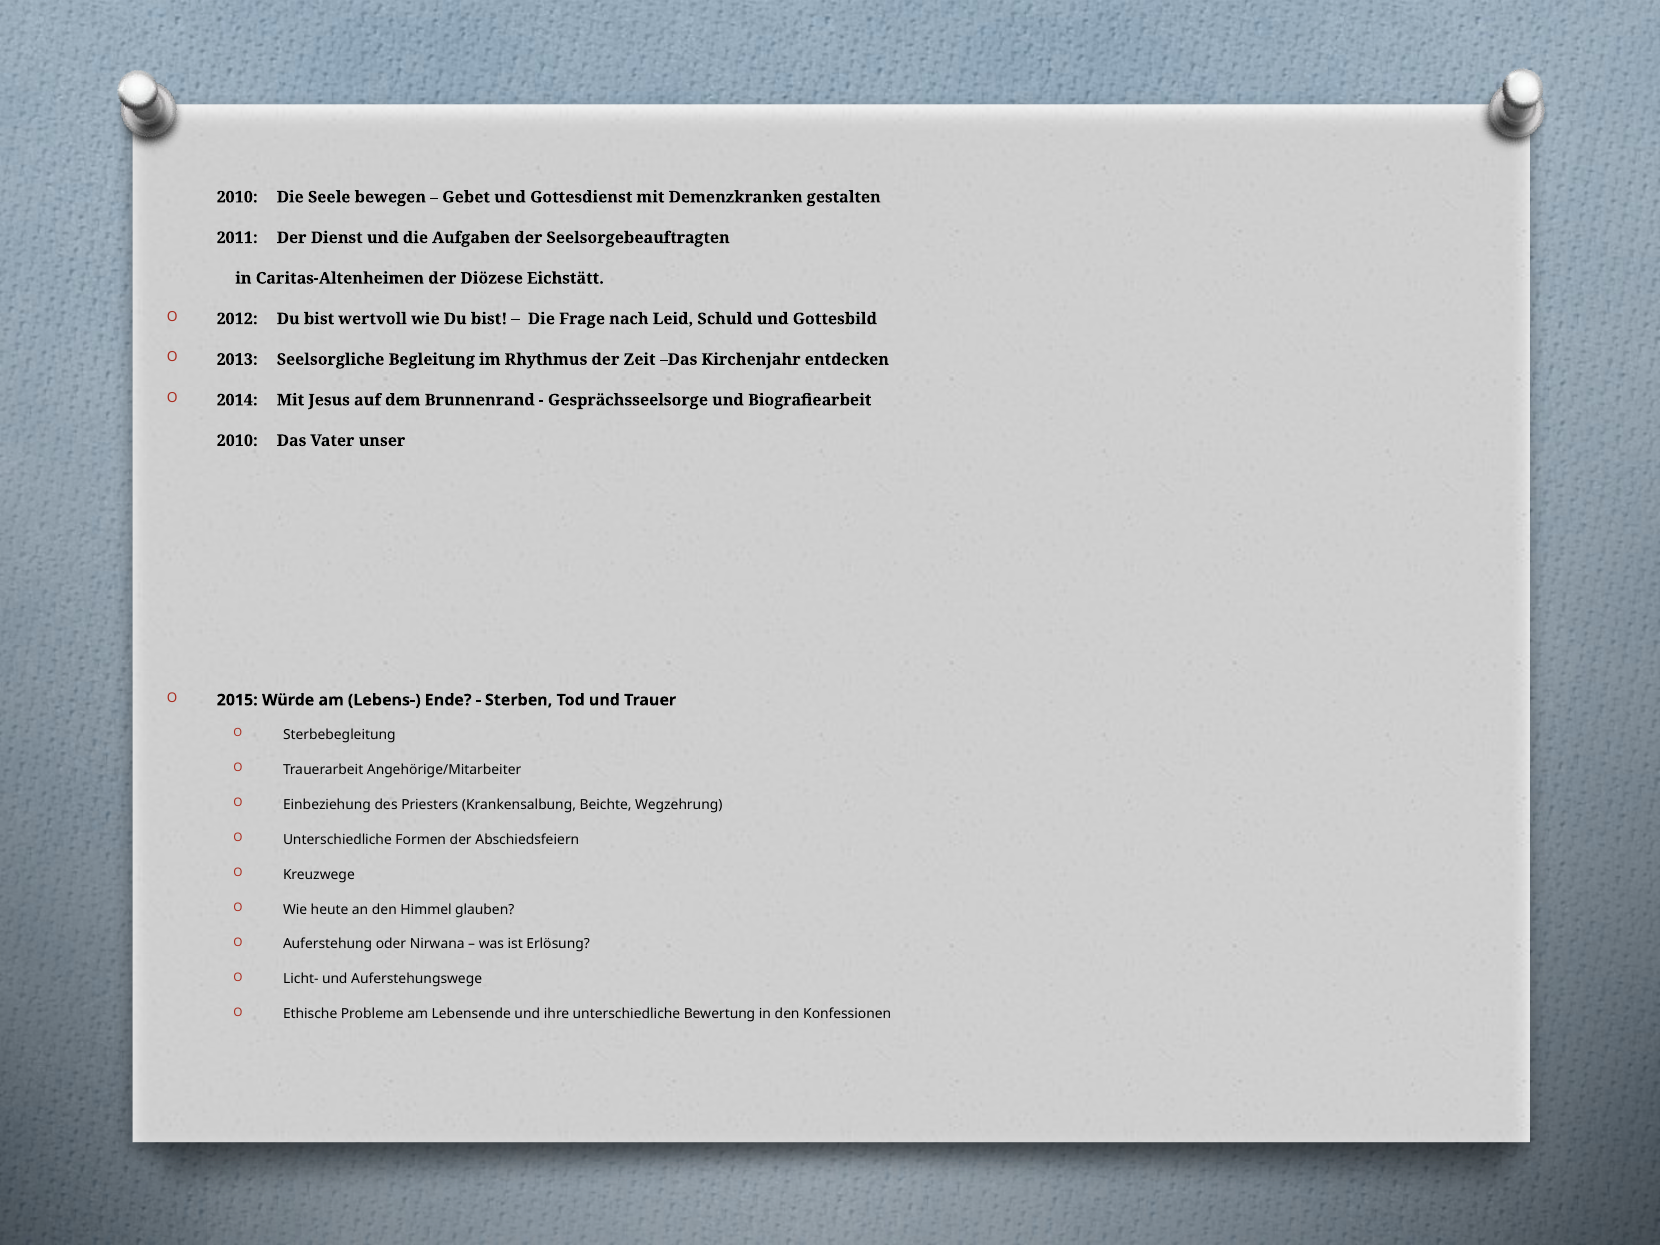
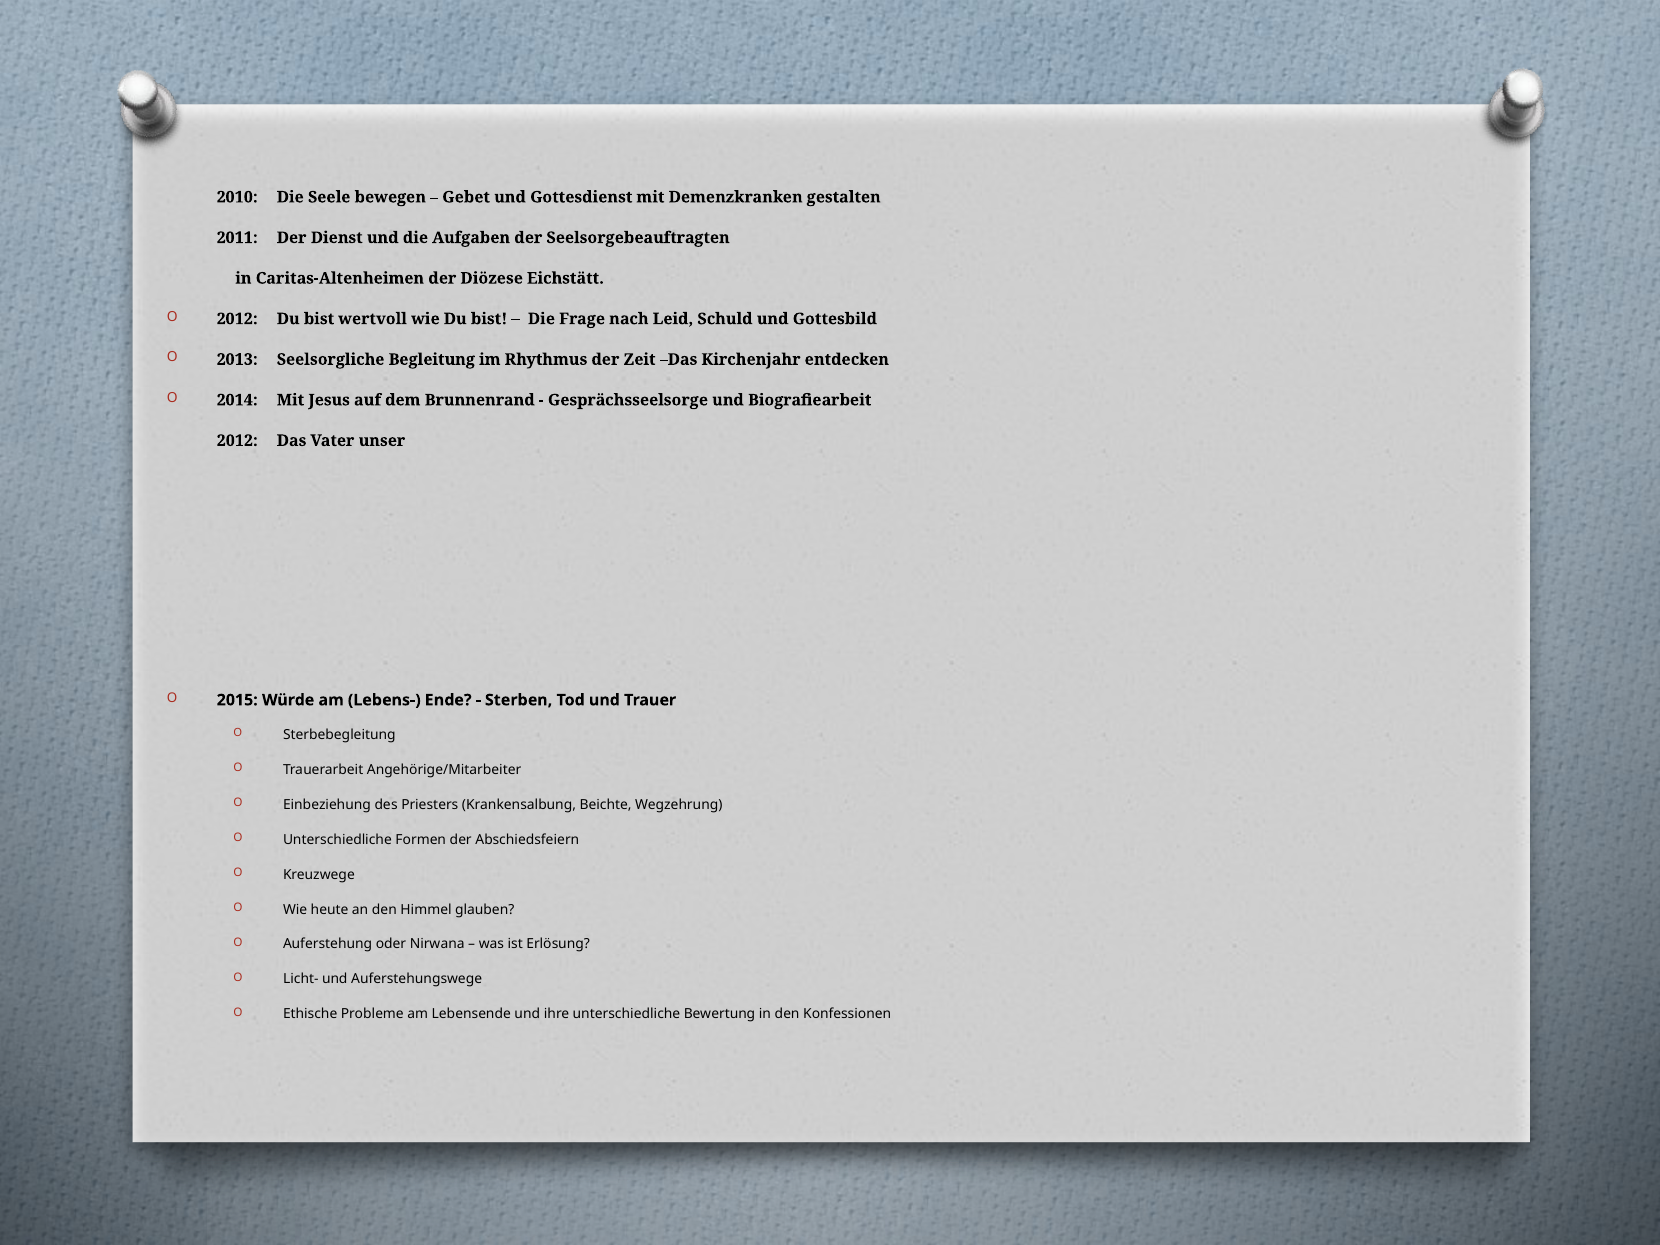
2010 at (237, 441): 2010 -> 2012
